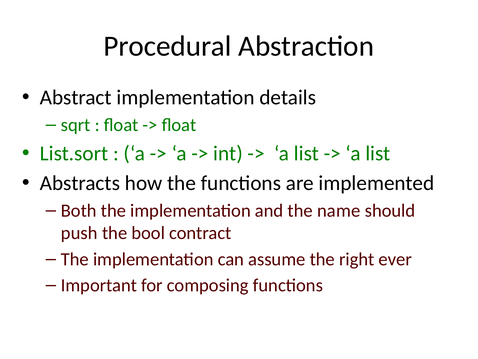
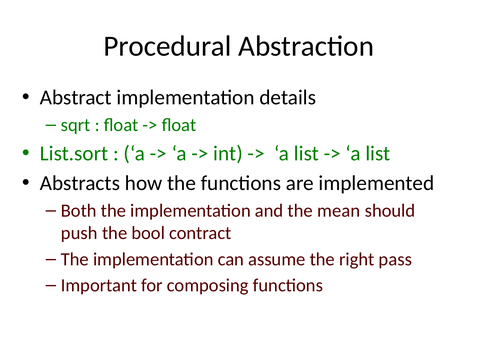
name: name -> mean
ever: ever -> pass
